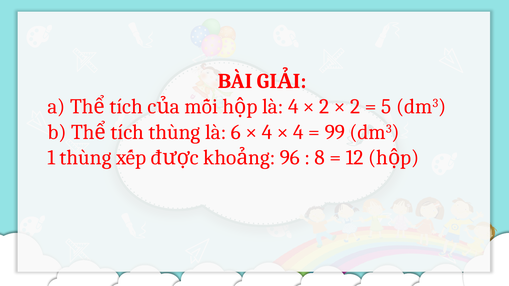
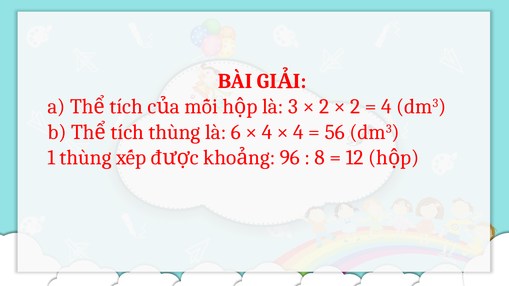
4 at (293, 107): 4 -> 3
5 at (386, 107): 5 -> 4
99: 99 -> 56
